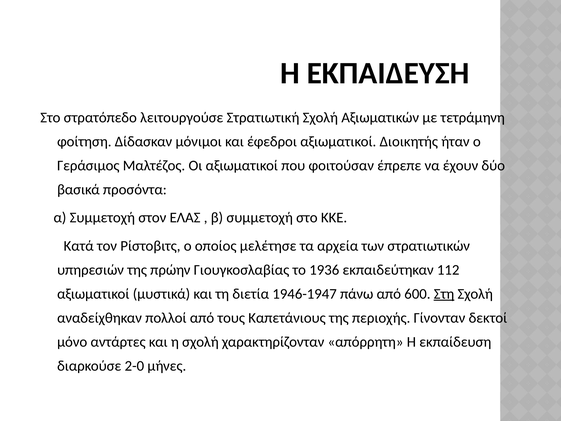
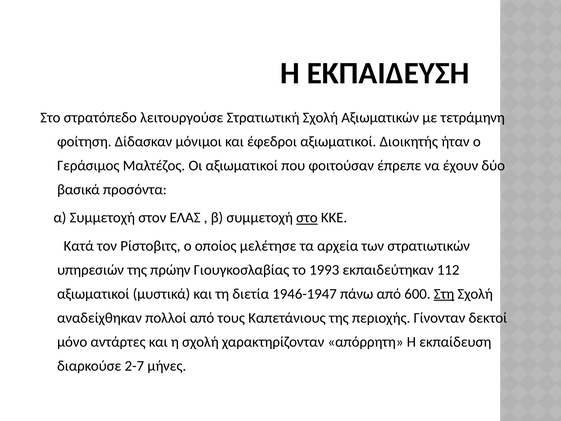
στο at (307, 218) underline: none -> present
1936: 1936 -> 1993
2-0: 2-0 -> 2-7
